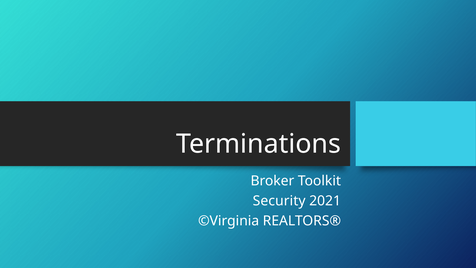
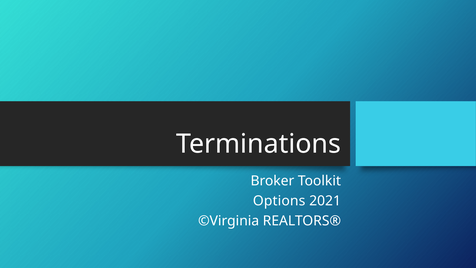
Security: Security -> Options
